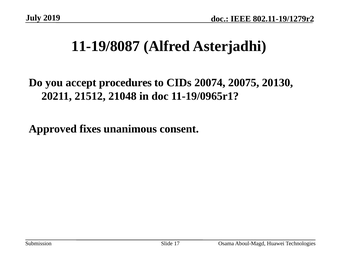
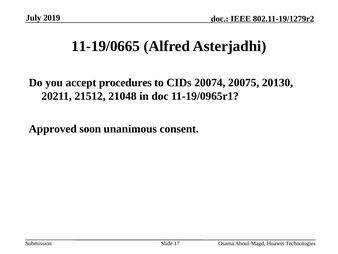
11-19/8087: 11-19/8087 -> 11-19/0665
fixes: fixes -> soon
